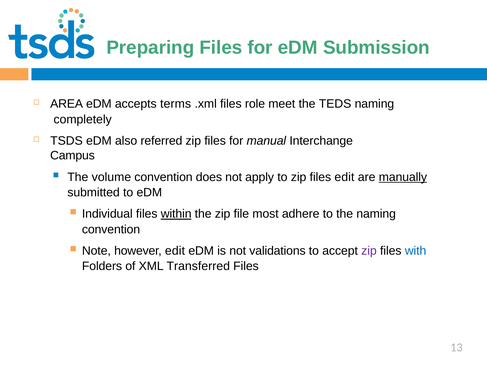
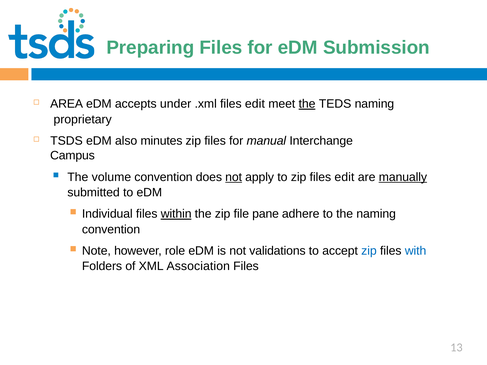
terms: terms -> under
.xml files role: role -> edit
the at (307, 104) underline: none -> present
completely: completely -> proprietary
referred: referred -> minutes
not at (234, 177) underline: none -> present
most: most -> pane
however edit: edit -> role
zip at (369, 251) colour: purple -> blue
Transferred: Transferred -> Association
